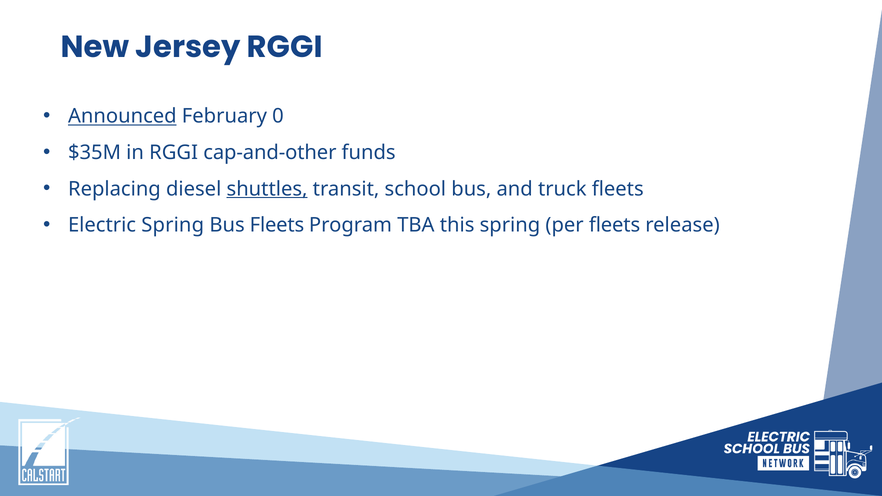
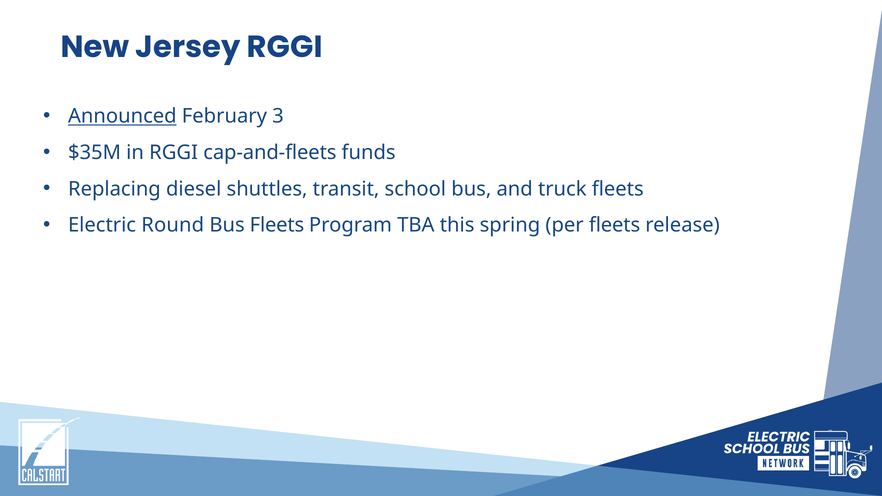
0: 0 -> 3
cap-and-other: cap-and-other -> cap-and-fleets
shuttles underline: present -> none
Electric Spring: Spring -> Round
